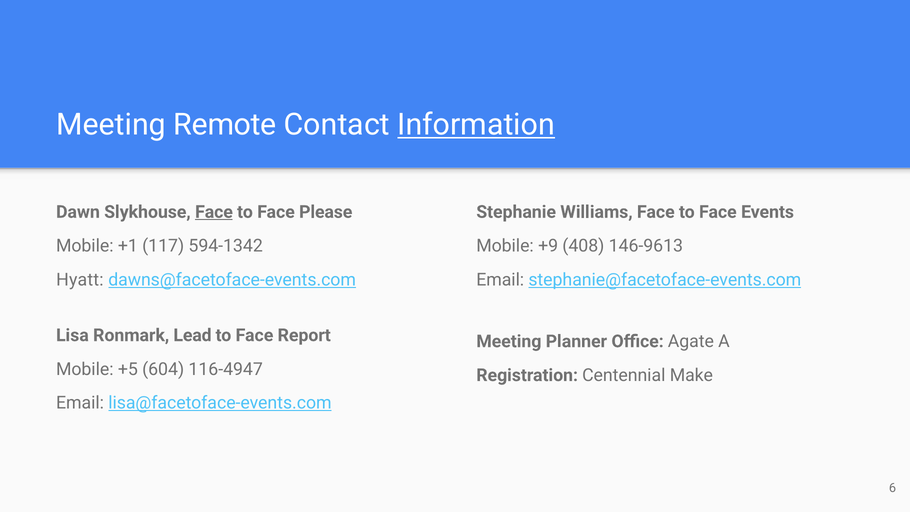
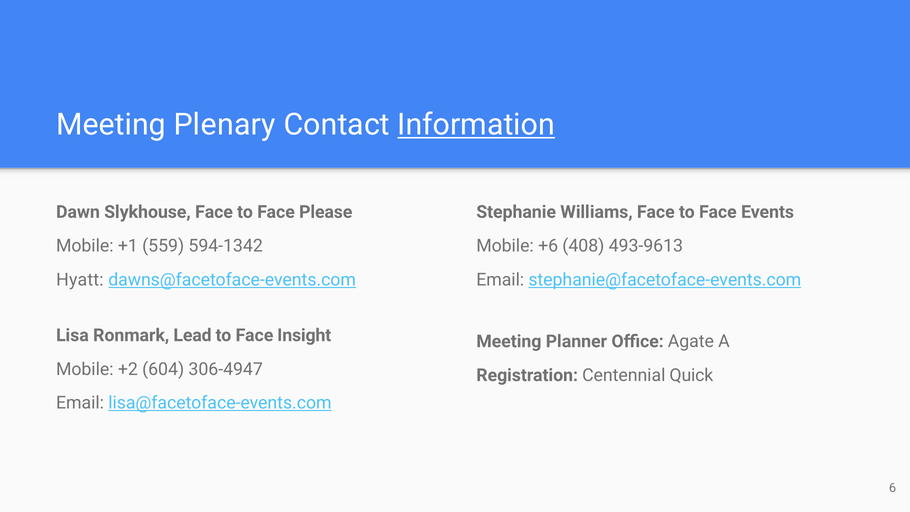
Remote: Remote -> Plenary
Face at (214, 212) underline: present -> none
117: 117 -> 559
+9: +9 -> +6
146-9613: 146-9613 -> 493-9613
Report: Report -> Insight
+5: +5 -> +2
116-4947: 116-4947 -> 306-4947
Make: Make -> Quick
